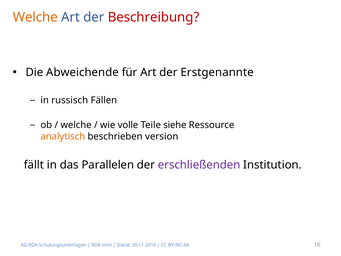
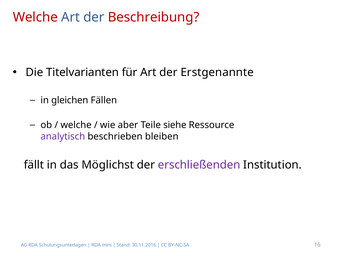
Welche at (35, 17) colour: orange -> red
Abweichende: Abweichende -> Titelvarianten
russisch: russisch -> gleichen
volle: volle -> aber
analytisch colour: orange -> purple
version: version -> bleiben
Parallelen: Parallelen -> Möglichst
